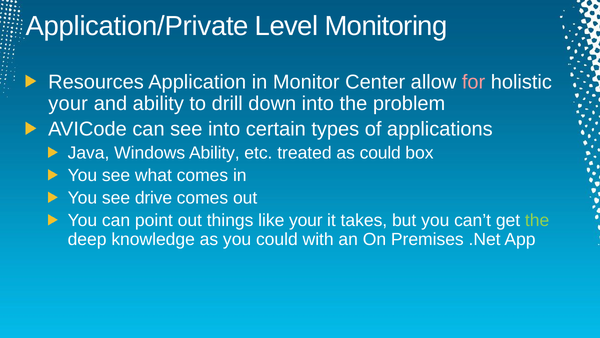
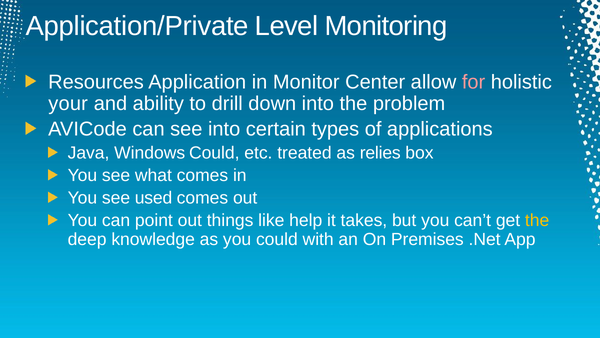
Windows Ability: Ability -> Could
as could: could -> relies
drive: drive -> used
like your: your -> help
the at (537, 220) colour: light green -> yellow
